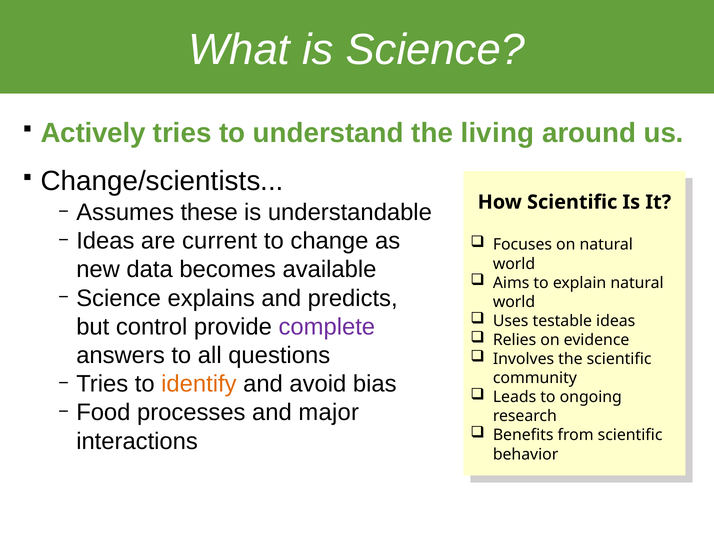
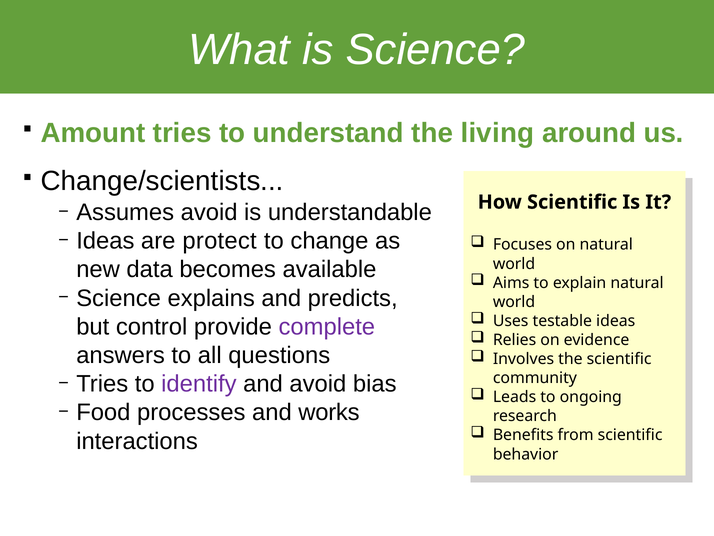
Actively: Actively -> Amount
Assumes these: these -> avoid
current: current -> protect
identify colour: orange -> purple
major: major -> works
